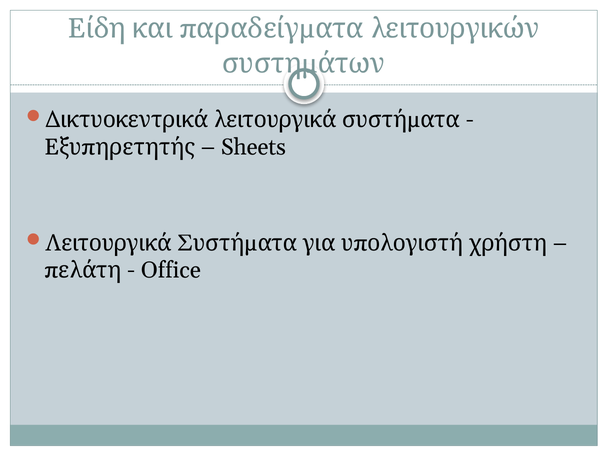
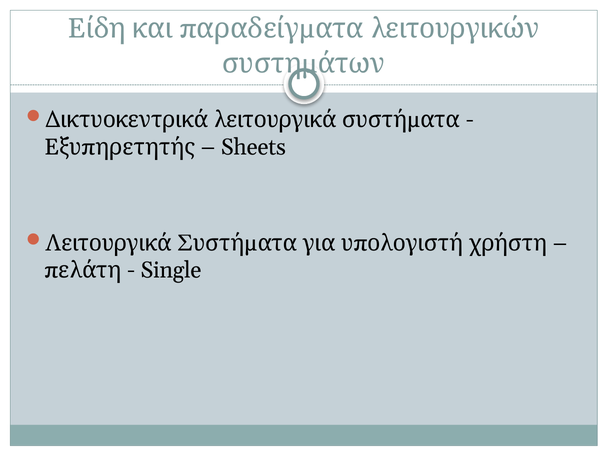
Office: Office -> Single
